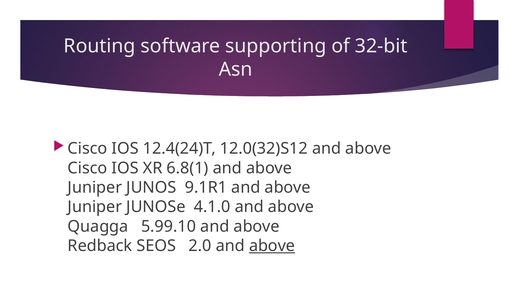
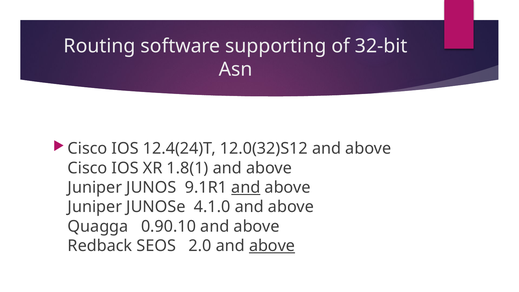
6.8(1: 6.8(1 -> 1.8(1
and at (246, 187) underline: none -> present
5.99.10: 5.99.10 -> 0.90.10
